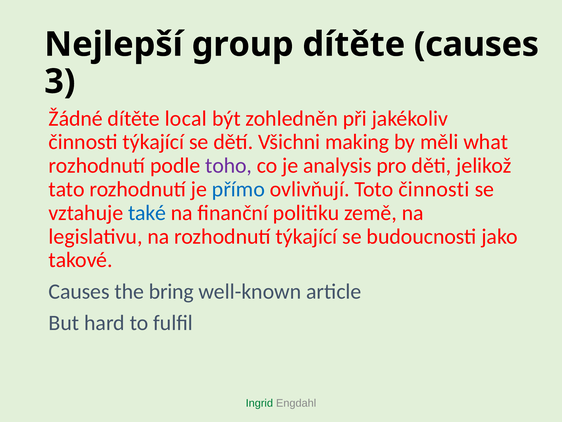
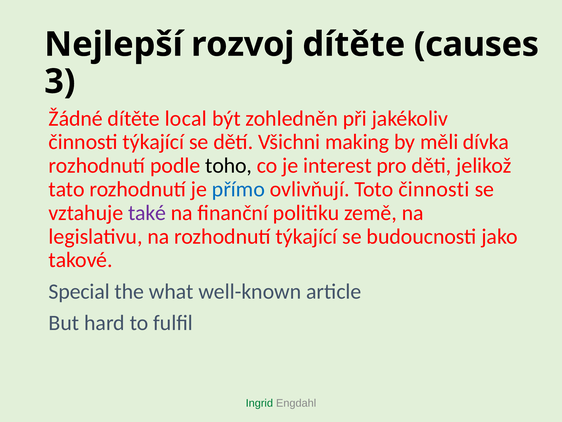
group: group -> rozvoj
what: what -> dívka
toho colour: purple -> black
analysis: analysis -> interest
také colour: blue -> purple
Causes at (79, 291): Causes -> Special
bring: bring -> what
